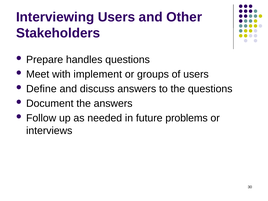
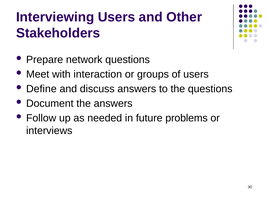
handles: handles -> network
implement: implement -> interaction
